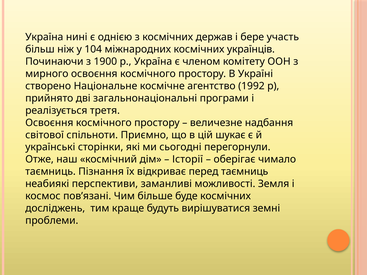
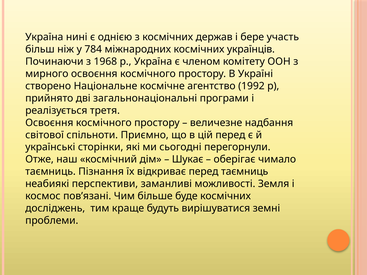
104: 104 -> 784
1900: 1900 -> 1968
цій шукає: шукає -> перед
Історії: Історії -> Шукає
